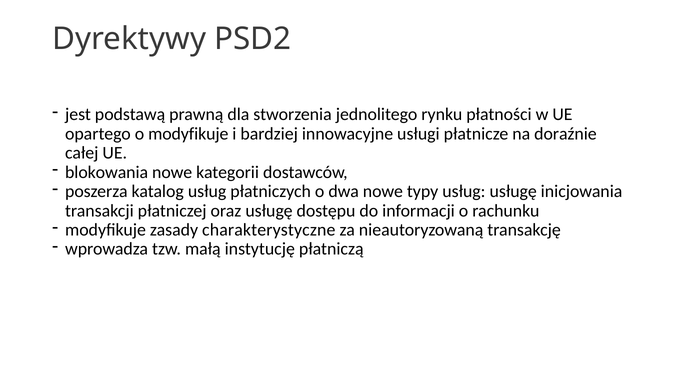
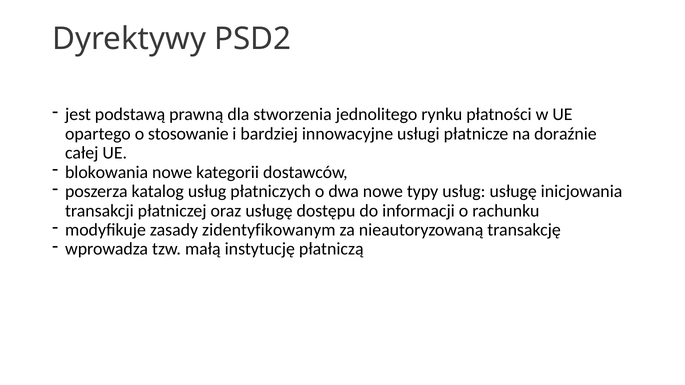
o modyfikuje: modyfikuje -> stosowanie
charakterystyczne: charakterystyczne -> zidentyfikowanym
